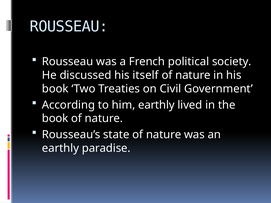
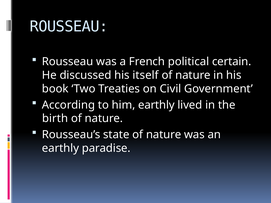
society: society -> certain
book at (55, 119): book -> birth
